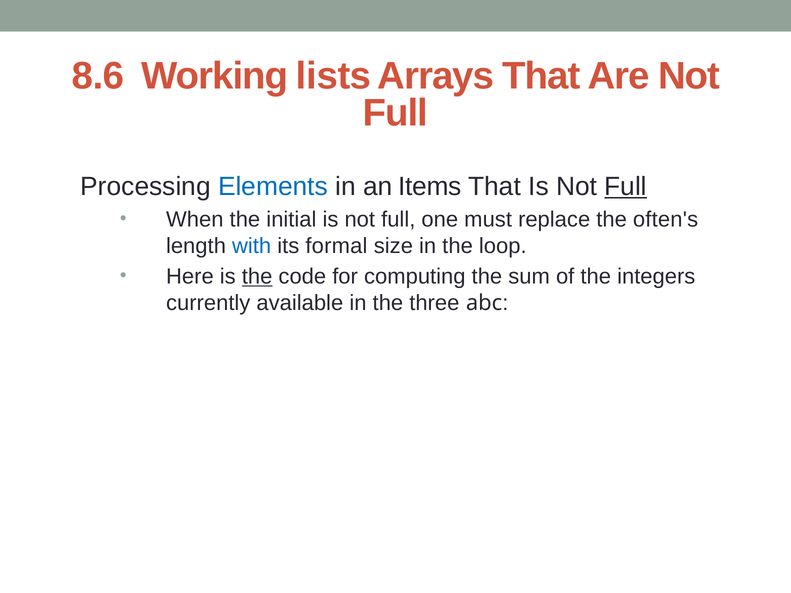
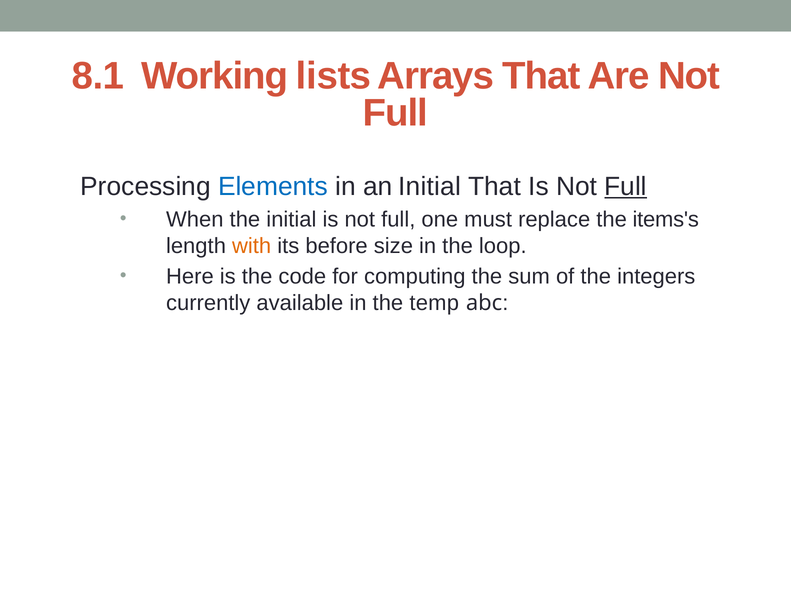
8.6: 8.6 -> 8.1
an Items: Items -> Initial
often's: often's -> items's
with colour: blue -> orange
formal: formal -> before
the at (257, 277) underline: present -> none
three: three -> temp
